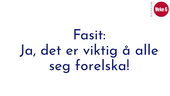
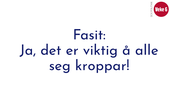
forelska: forelska -> kroppar
